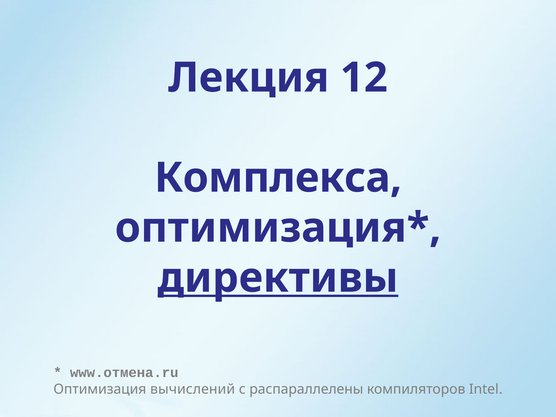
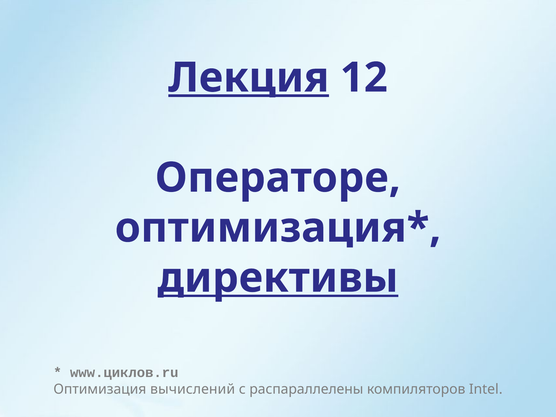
Лекция underline: none -> present
Комплекса: Комплекса -> Операторе
www.отмена.ru: www.отмена.ru -> www.циклов.ru
